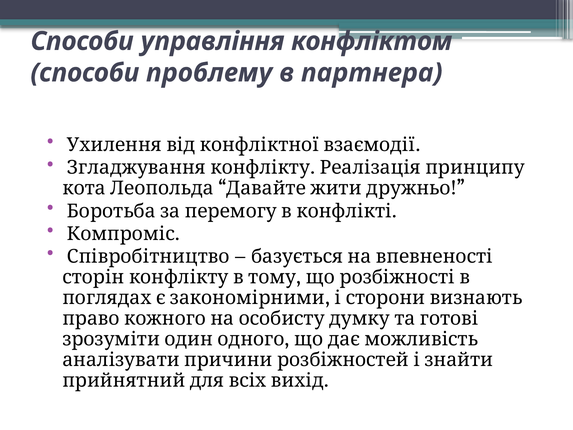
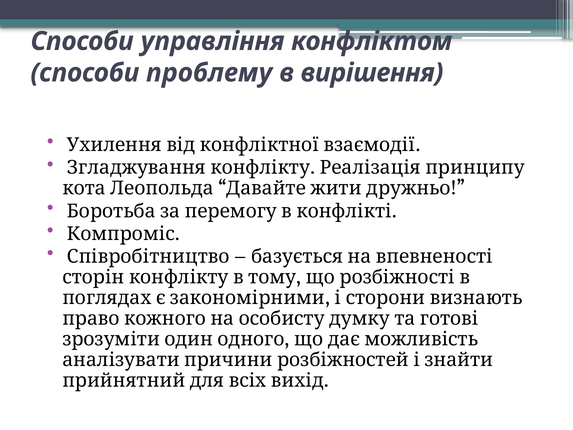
партнера: партнера -> вирішення
